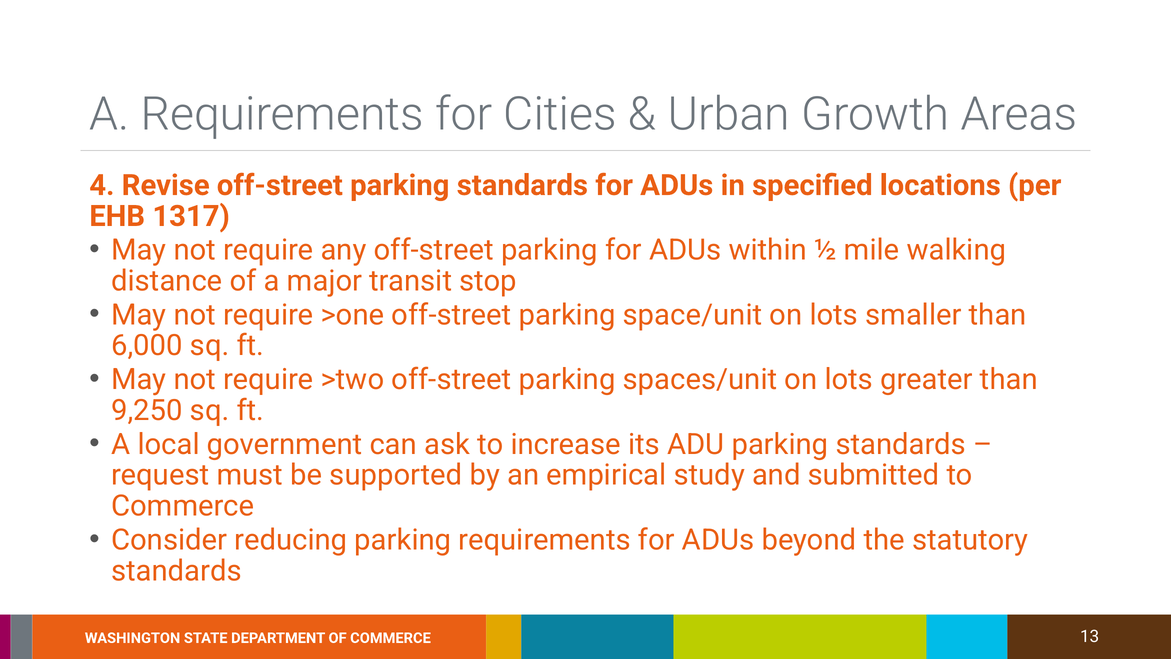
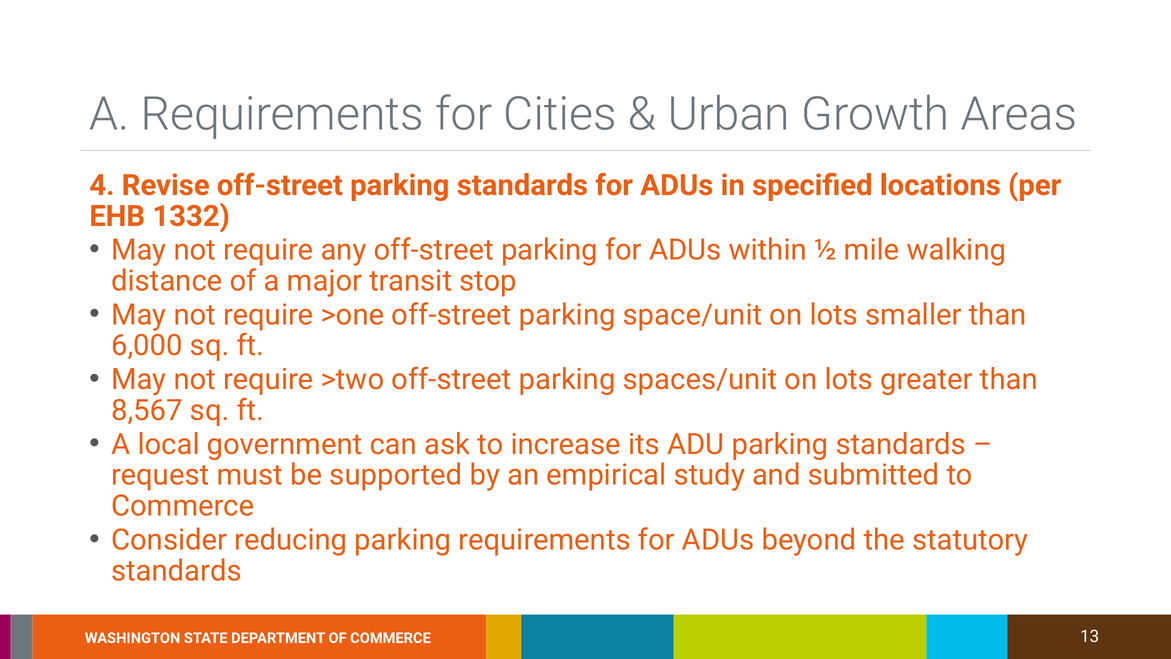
1317: 1317 -> 1332
9,250: 9,250 -> 8,567
